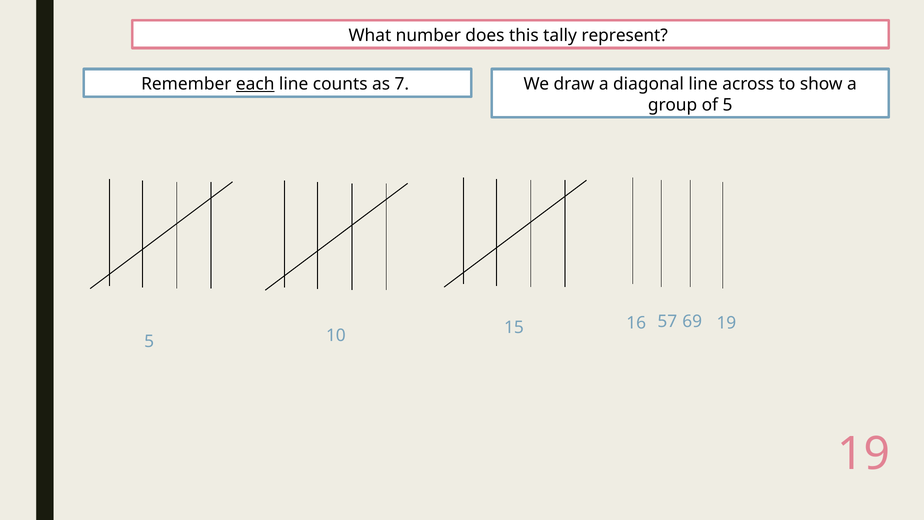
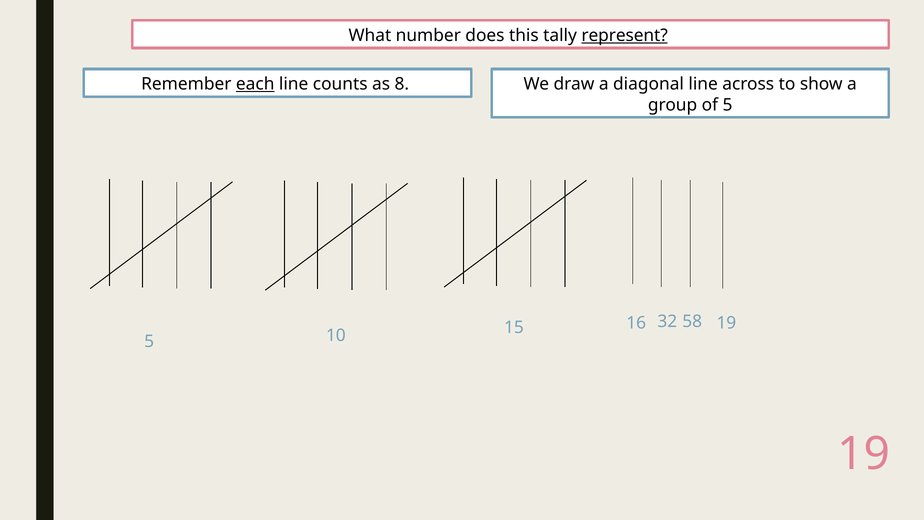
represent underline: none -> present
7: 7 -> 8
57: 57 -> 32
69: 69 -> 58
